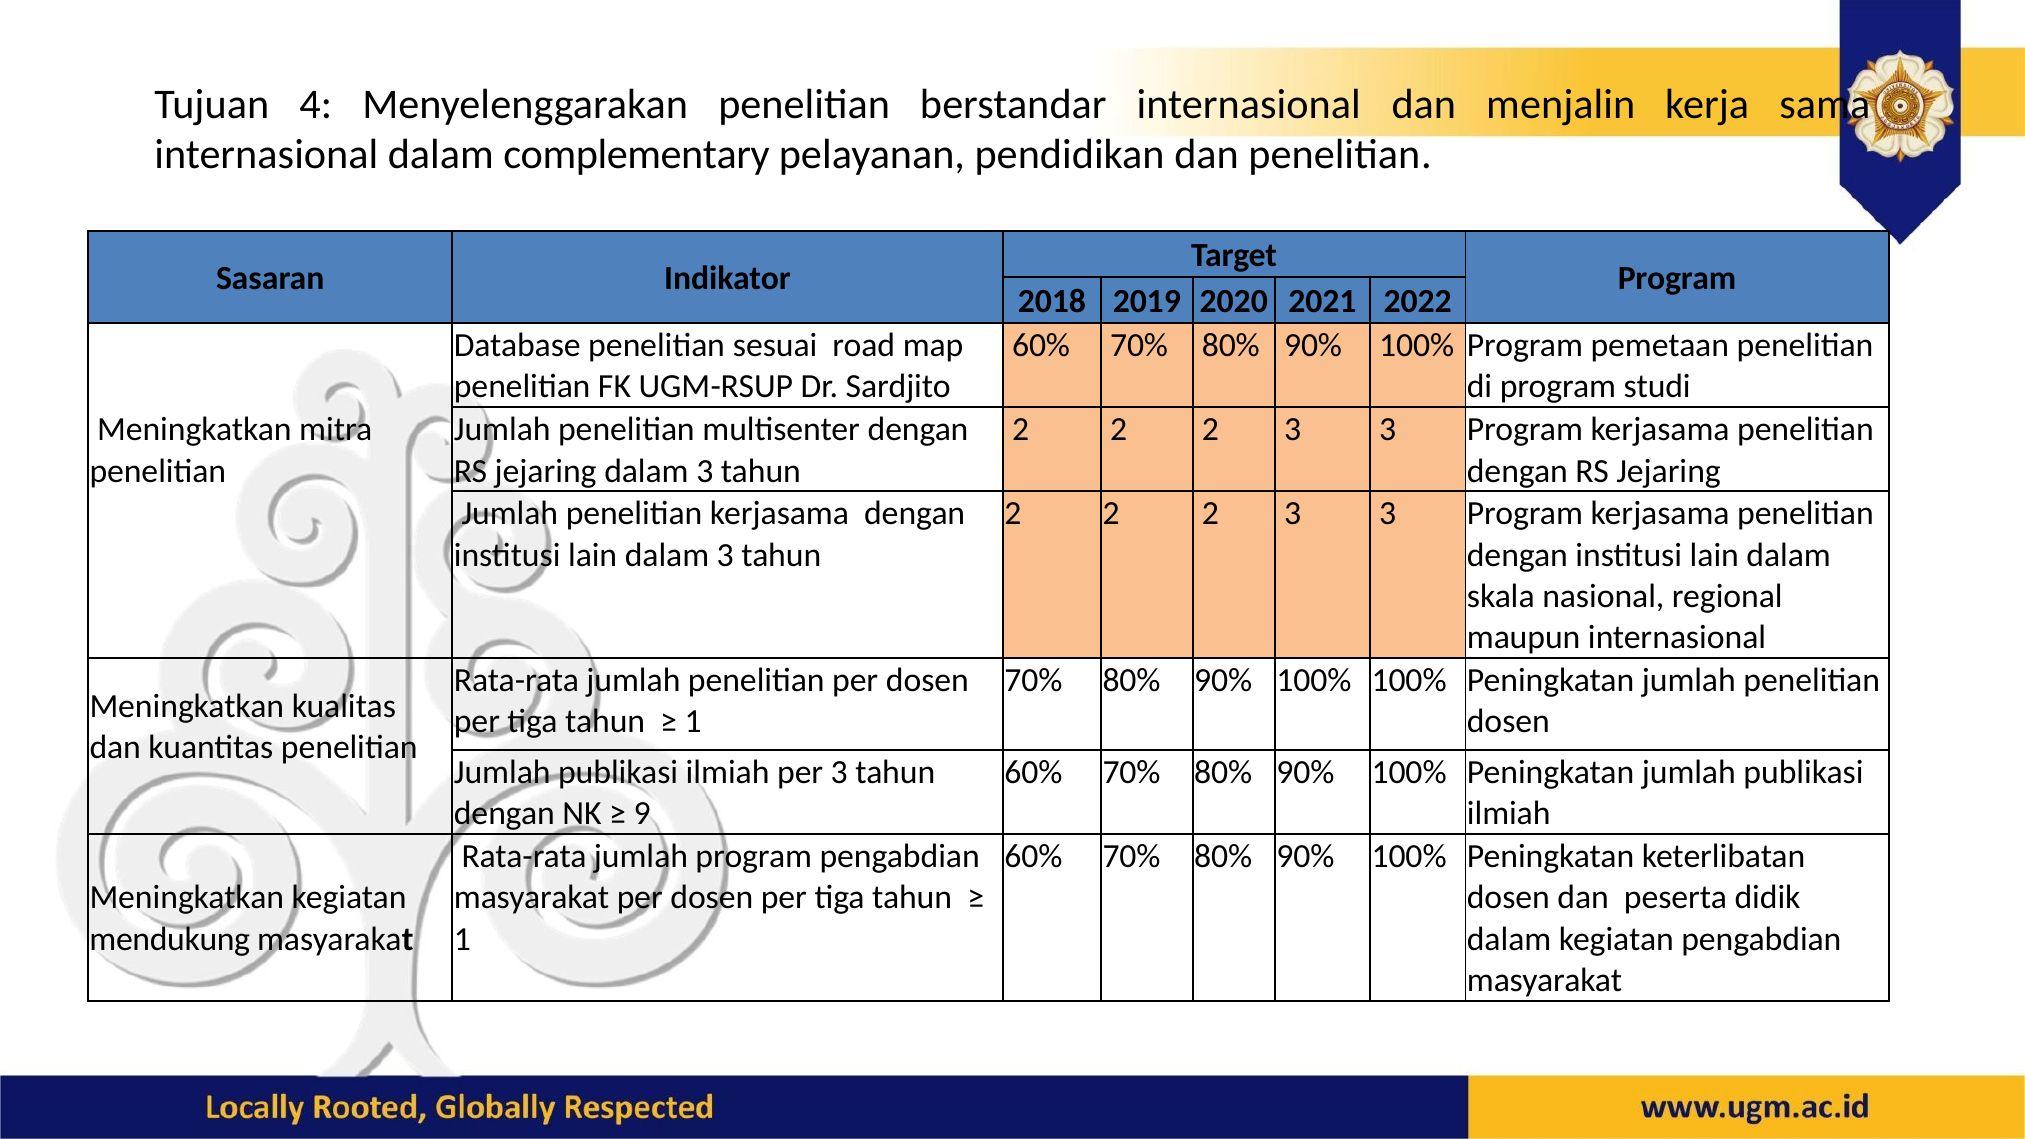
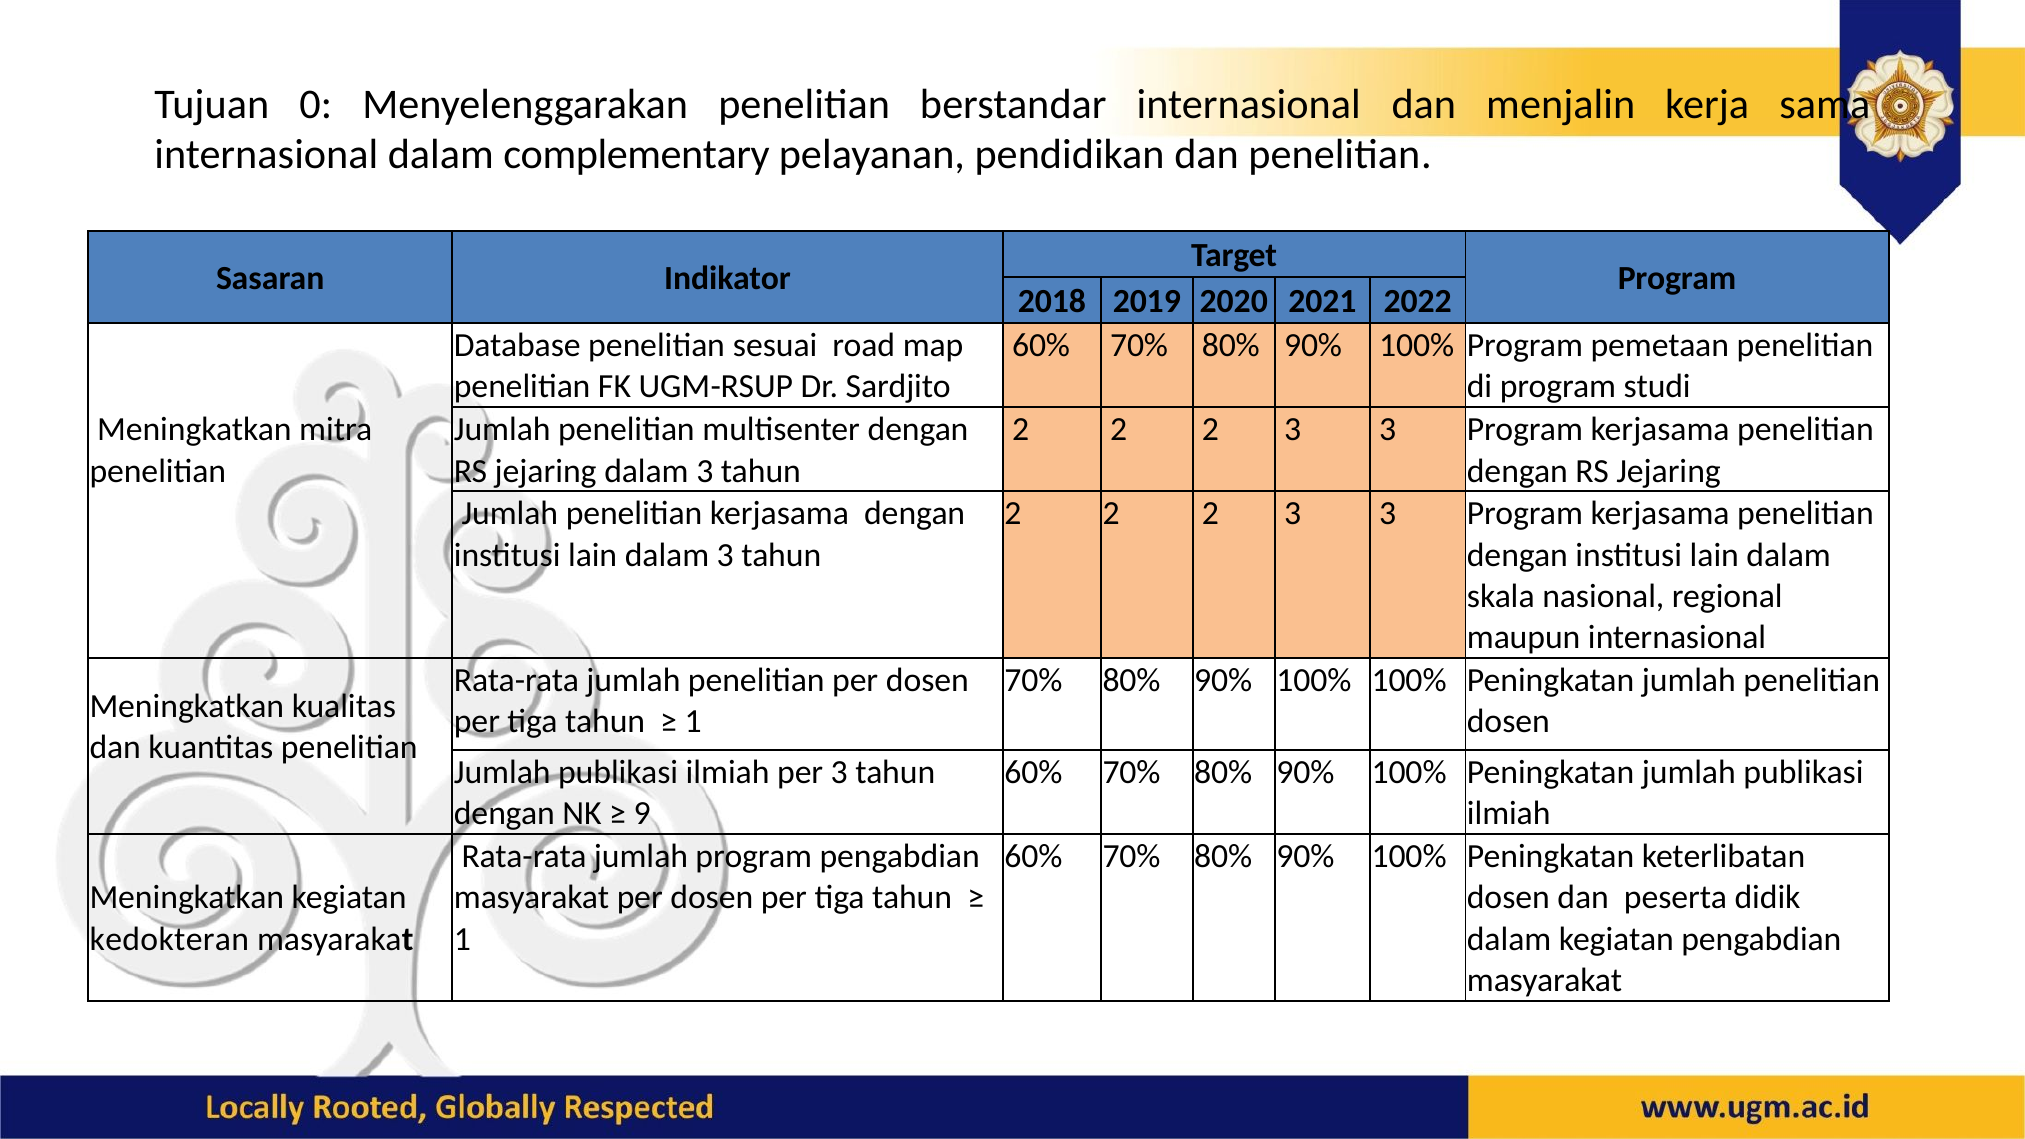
4: 4 -> 0
mendukung: mendukung -> kedokteran
